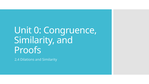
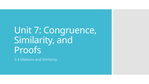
0: 0 -> 7
